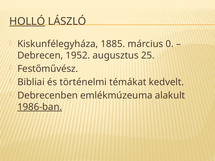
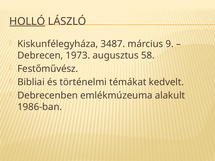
1885: 1885 -> 3487
0: 0 -> 9
1952: 1952 -> 1973
25: 25 -> 58
1986-ban underline: present -> none
